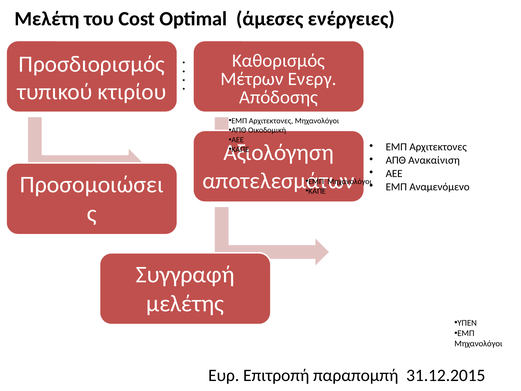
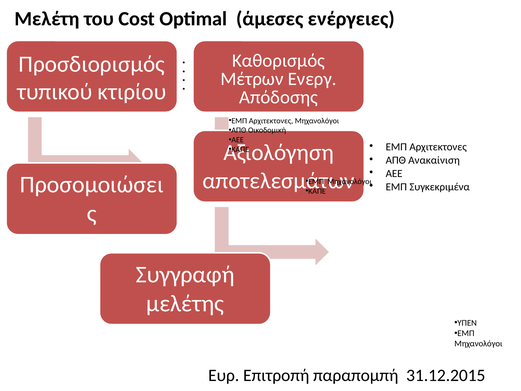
Αναμενόμενο: Αναμενόμενο -> Συγκεκριμένα
